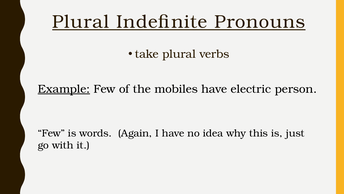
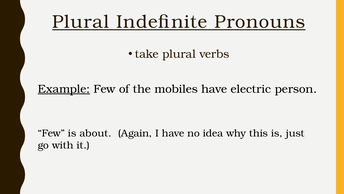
words: words -> about
